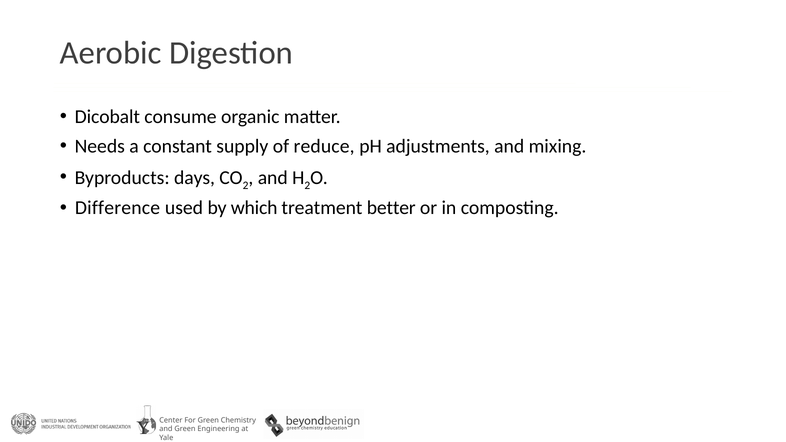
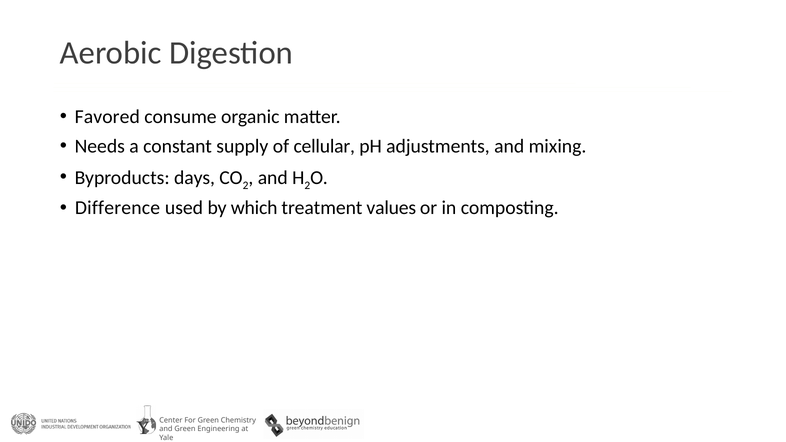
Dicobalt: Dicobalt -> Favored
reduce: reduce -> cellular
better: better -> values
